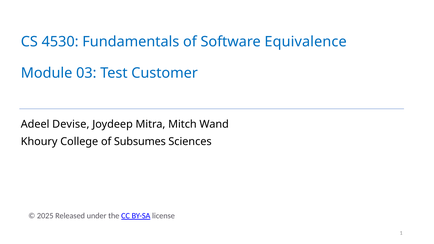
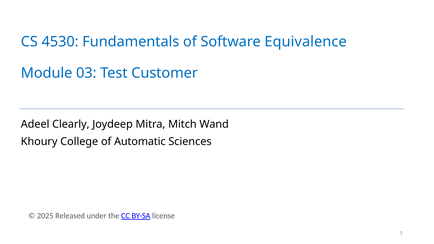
Devise: Devise -> Clearly
Subsumes: Subsumes -> Automatic
